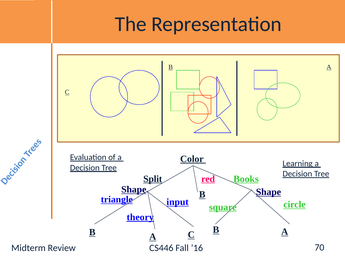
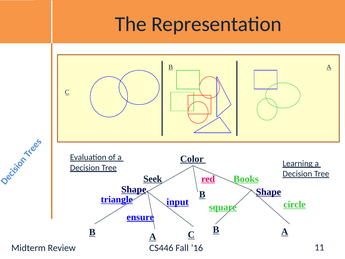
Split: Split -> Seek
theory: theory -> ensure
70: 70 -> 11
